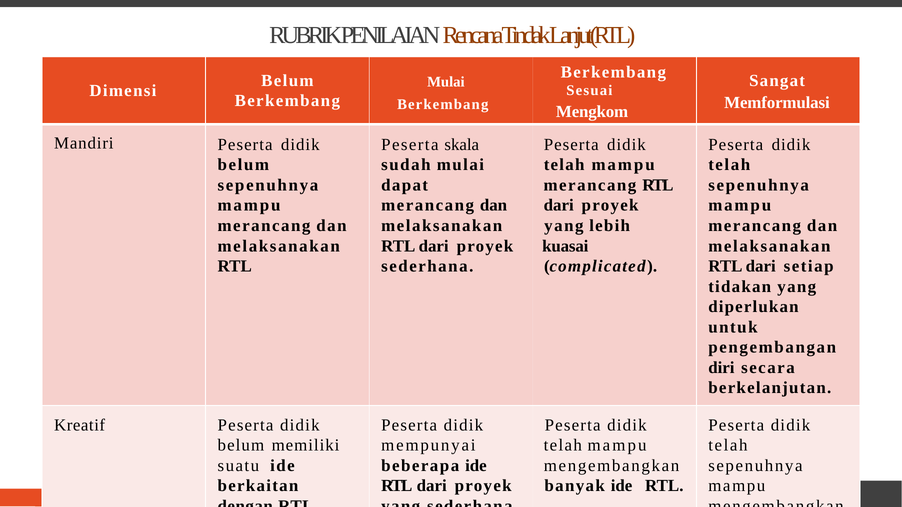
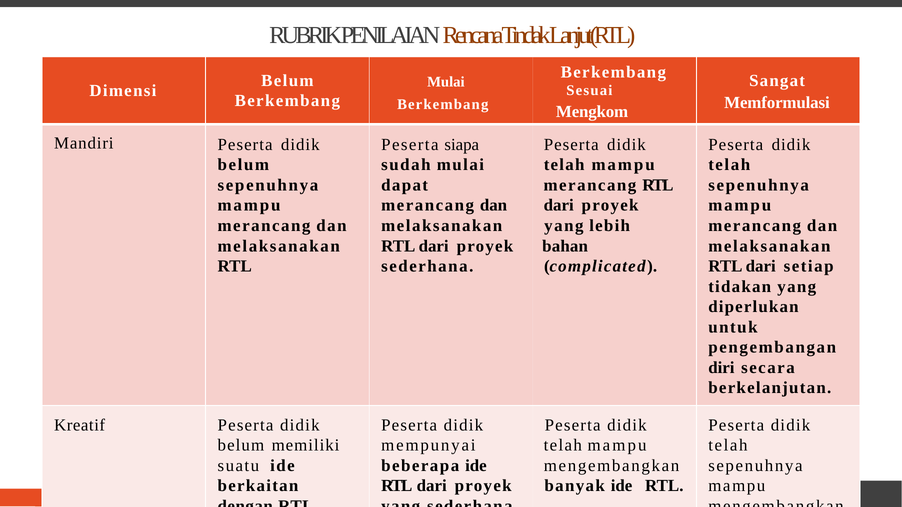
skala: skala -> siapa
kuasai: kuasai -> bahan
